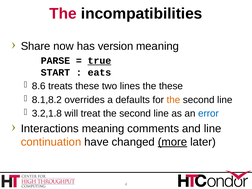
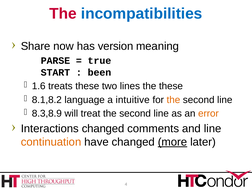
incompatibilities colour: black -> blue
true underline: present -> none
eats: eats -> been
8.6: 8.6 -> 1.6
overrides: overrides -> language
defaults: defaults -> intuitive
3.2,1.8: 3.2,1.8 -> 8.3,8.9
error colour: blue -> orange
Interactions meaning: meaning -> changed
